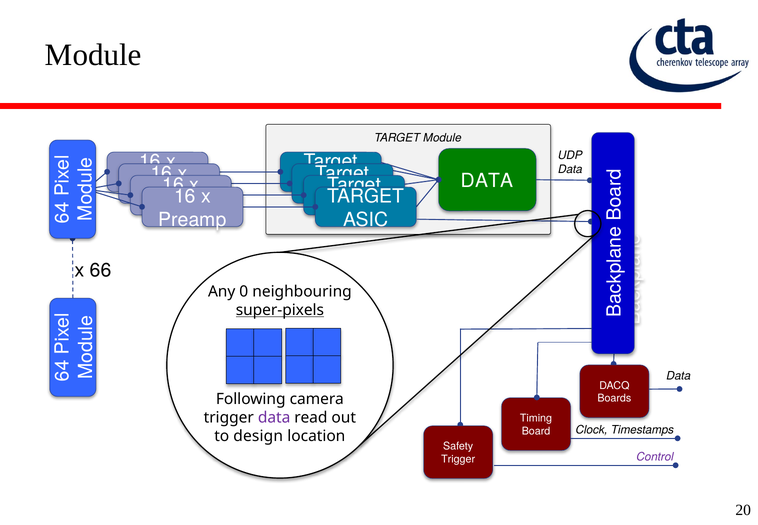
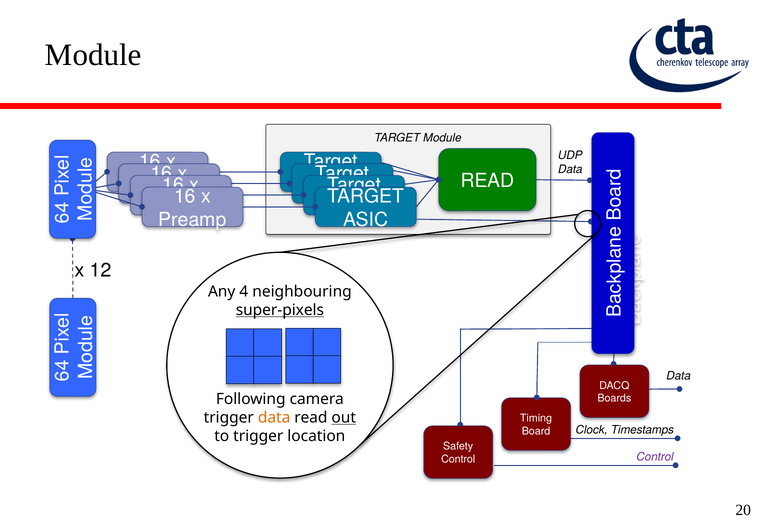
DATA at (487, 181): DATA -> READ
66: 66 -> 12
Any 0: 0 -> 4
data at (274, 417) colour: purple -> orange
out underline: none -> present
to design: design -> trigger
Trigger at (458, 459): Trigger -> Control
